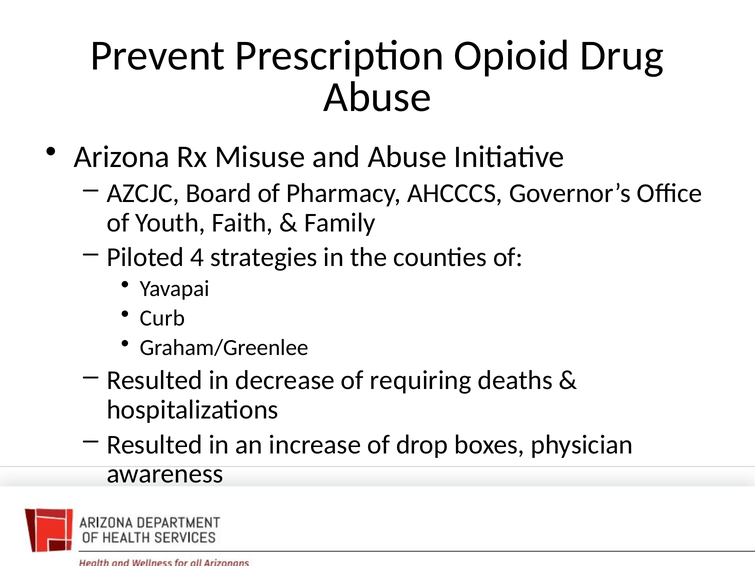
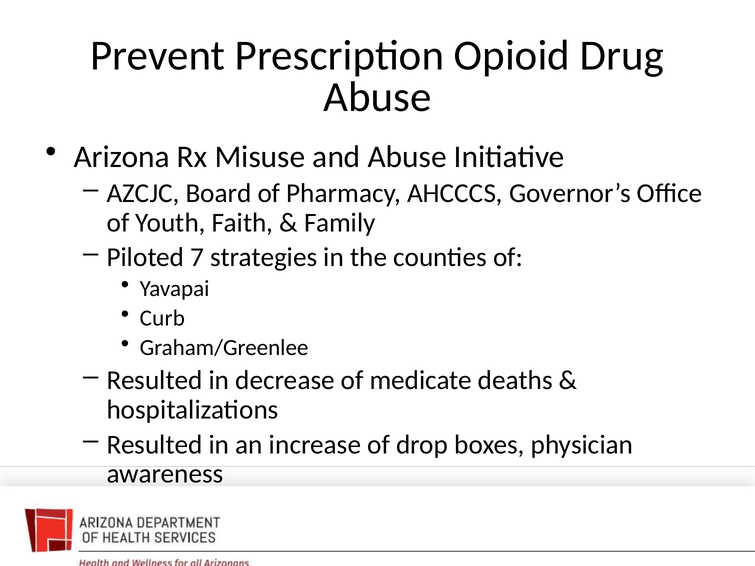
4: 4 -> 7
requiring: requiring -> medicate
